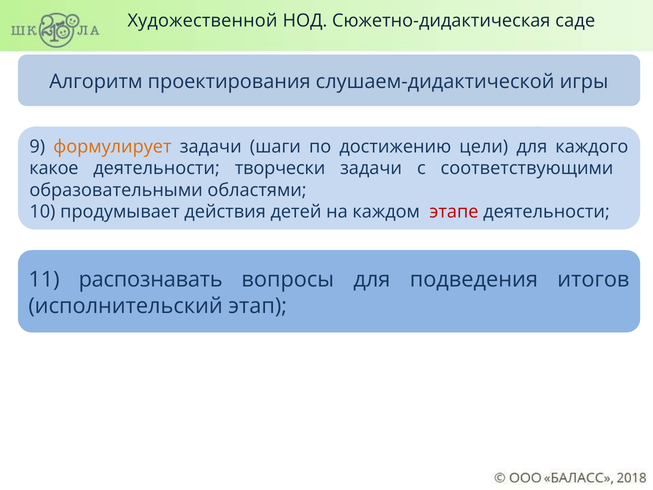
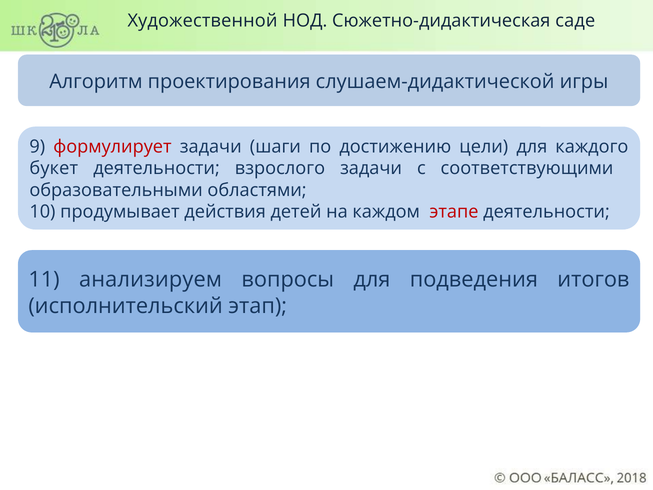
формулирует colour: orange -> red
какое: какое -> букет
творчески: творчески -> взрослого
распознавать: распознавать -> анализируем
